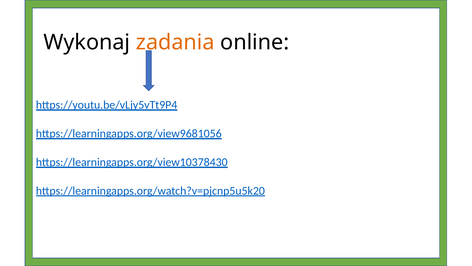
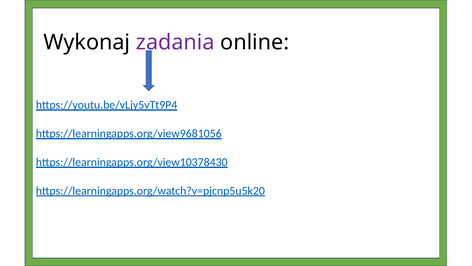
zadania colour: orange -> purple
